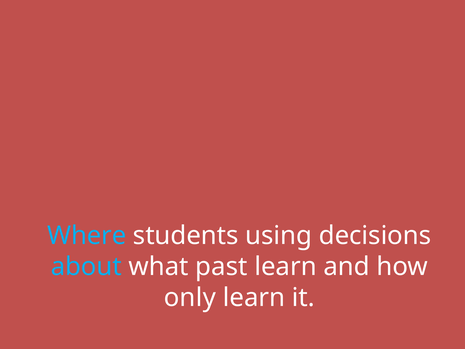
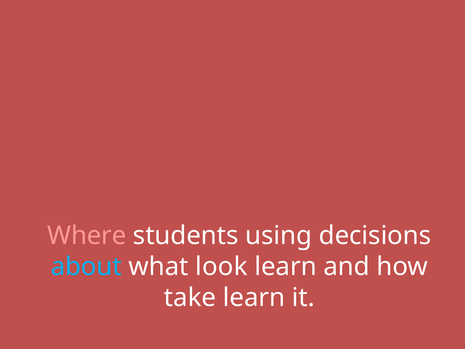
Where colour: light blue -> pink
past: past -> look
only: only -> take
